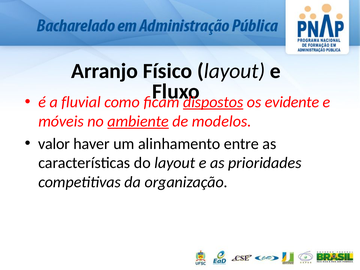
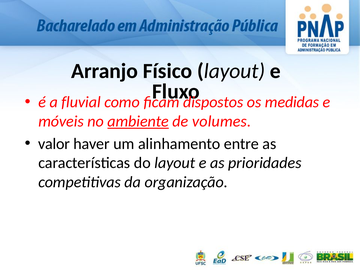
dispostos underline: present -> none
evidente: evidente -> medidas
modelos: modelos -> volumes
